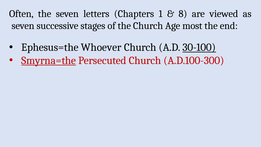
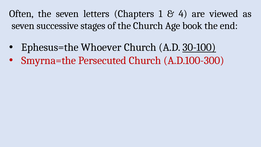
8: 8 -> 4
most: most -> book
Smyrna=the underline: present -> none
